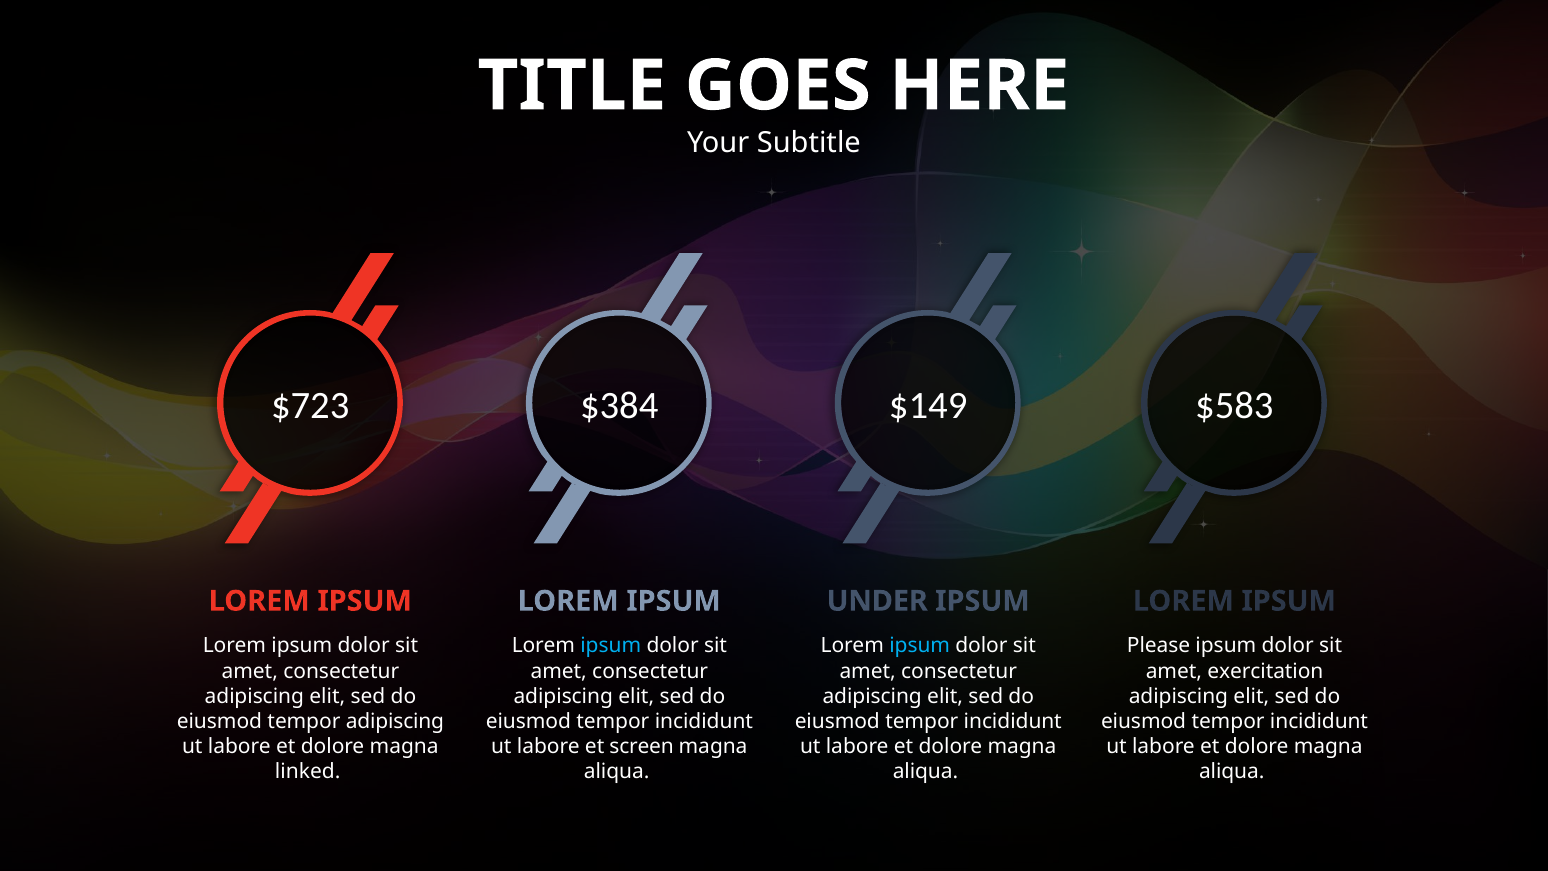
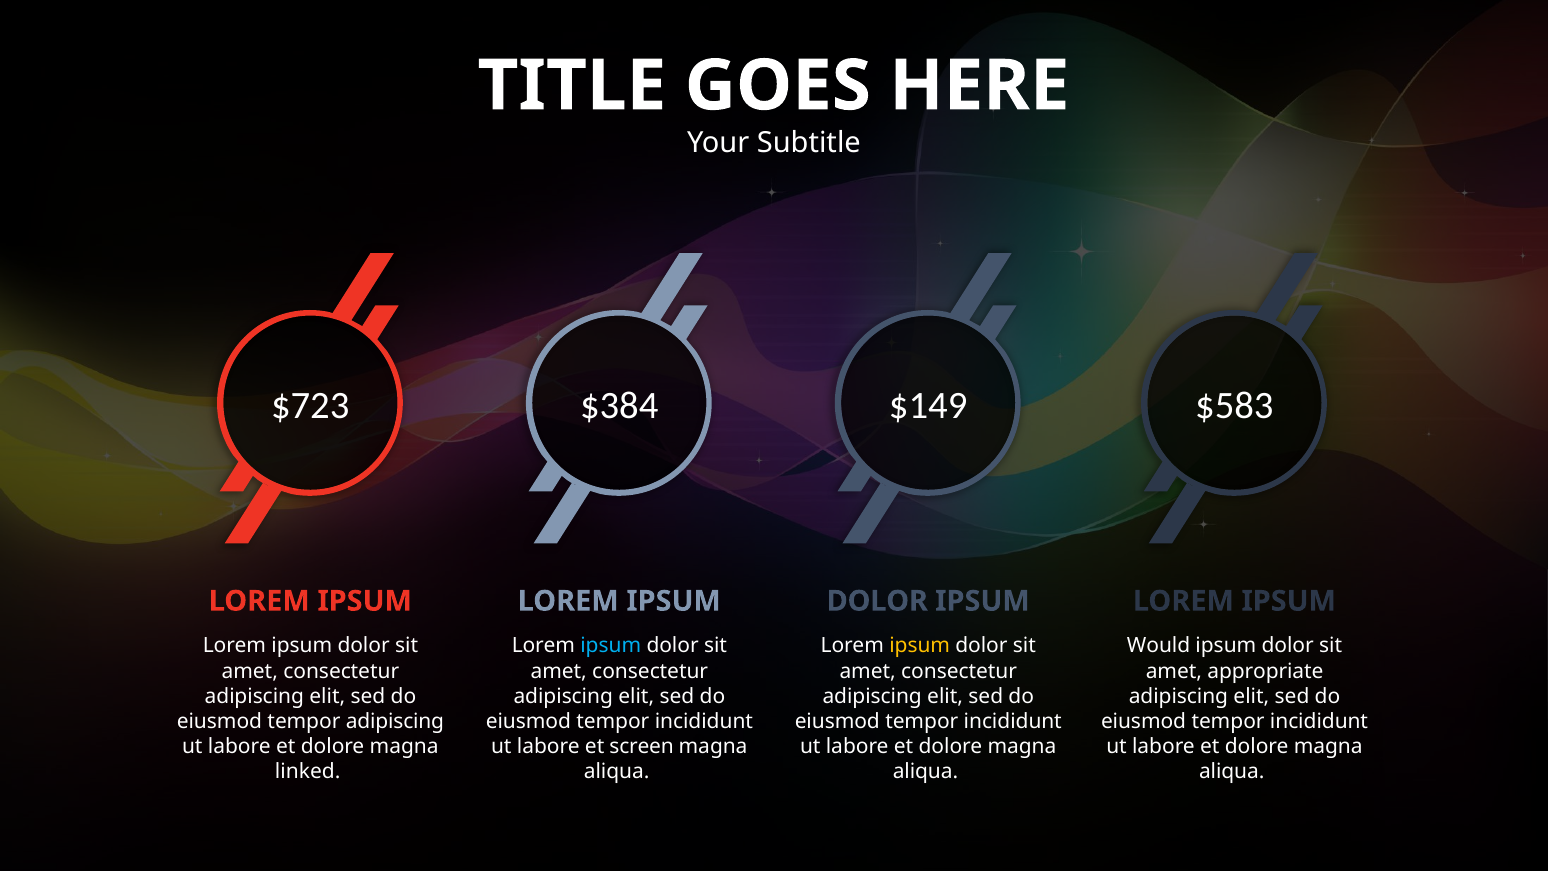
UNDER at (877, 601): UNDER -> DOLOR
ipsum at (920, 646) colour: light blue -> yellow
Please: Please -> Would
exercitation: exercitation -> appropriate
